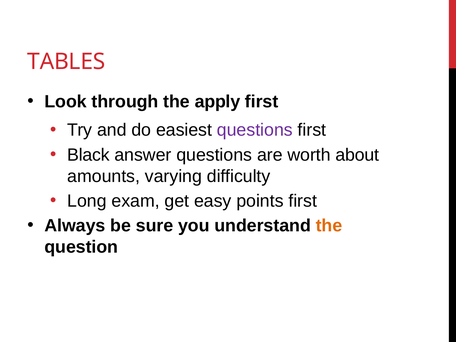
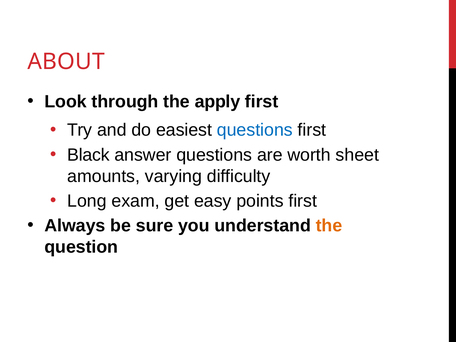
TABLES: TABLES -> ABOUT
questions at (255, 130) colour: purple -> blue
about: about -> sheet
